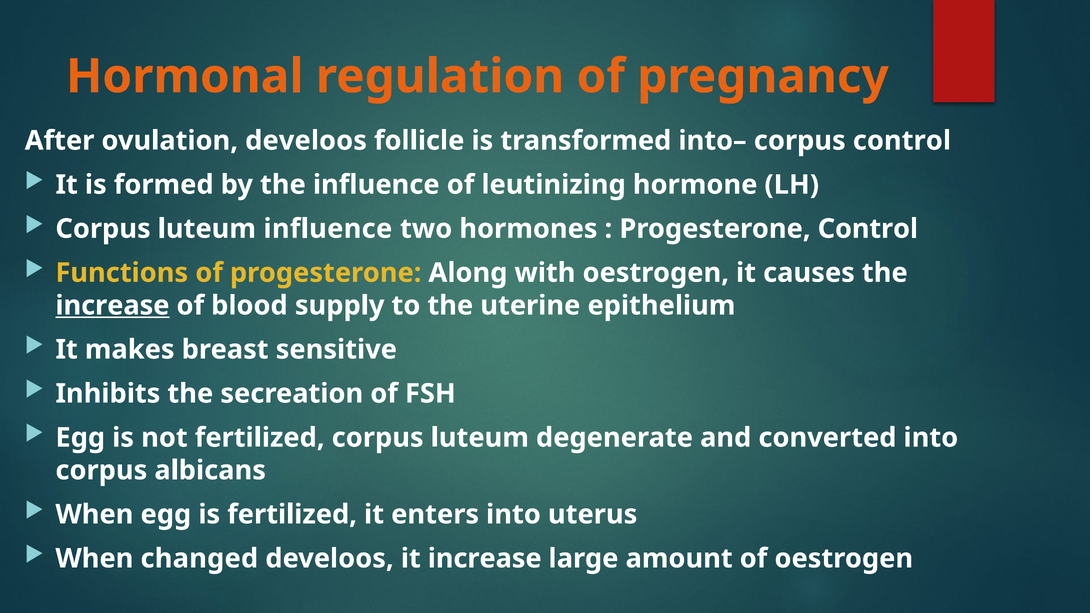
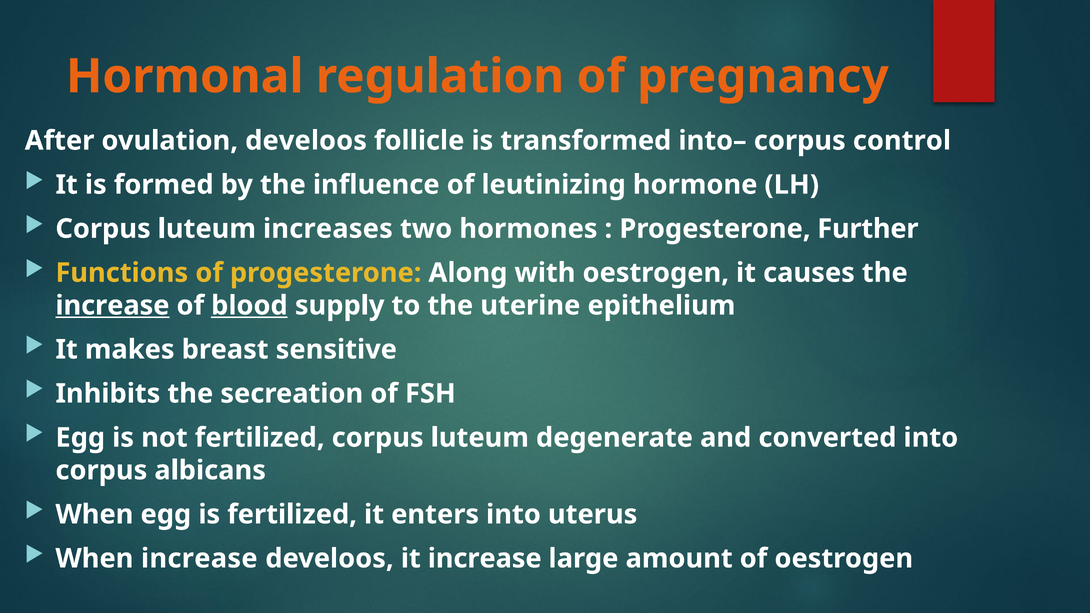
luteum influence: influence -> increases
Progesterone Control: Control -> Further
blood underline: none -> present
When changed: changed -> increase
